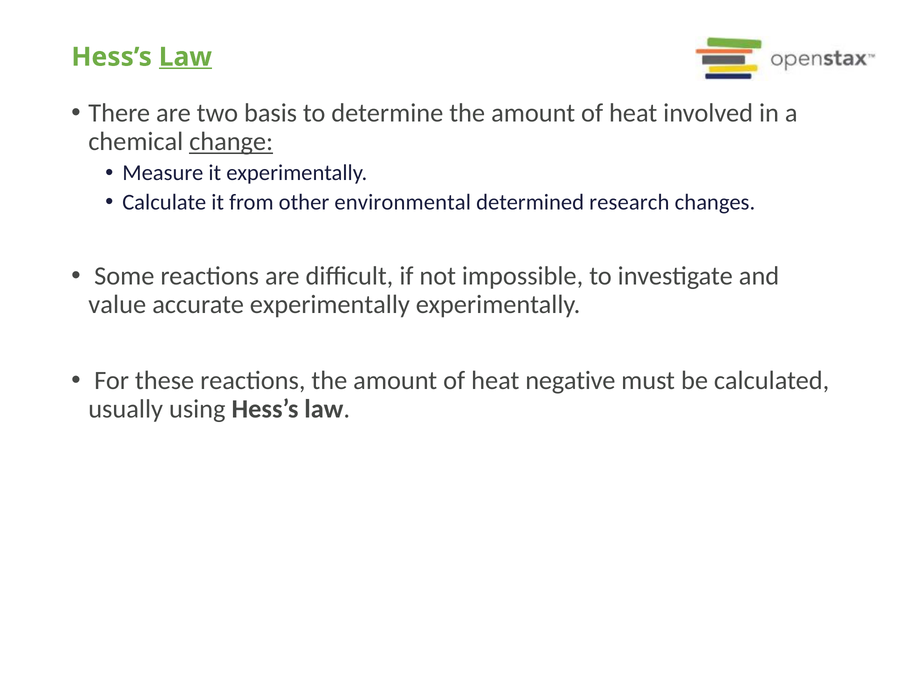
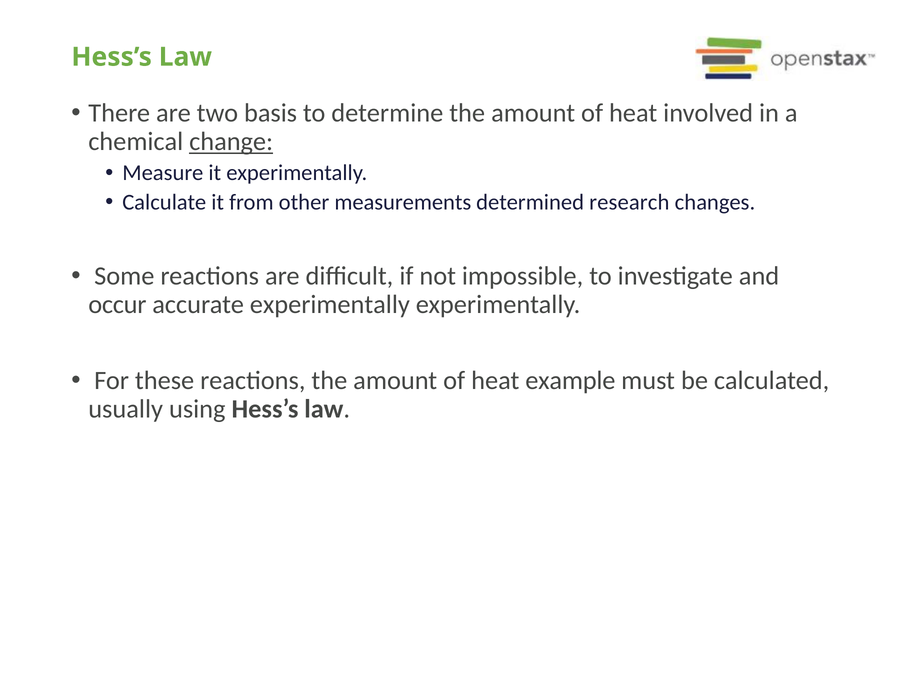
Law at (185, 57) underline: present -> none
environmental: environmental -> measurements
value: value -> occur
negative: negative -> example
